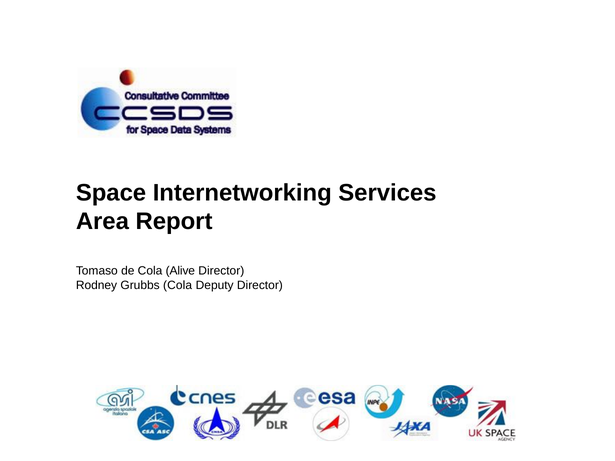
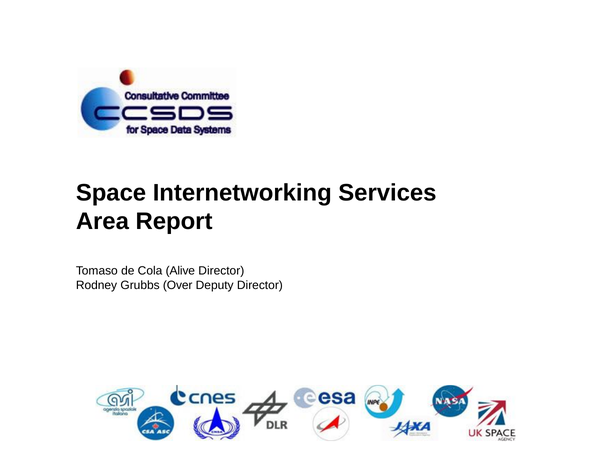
Grubbs Cola: Cola -> Over
